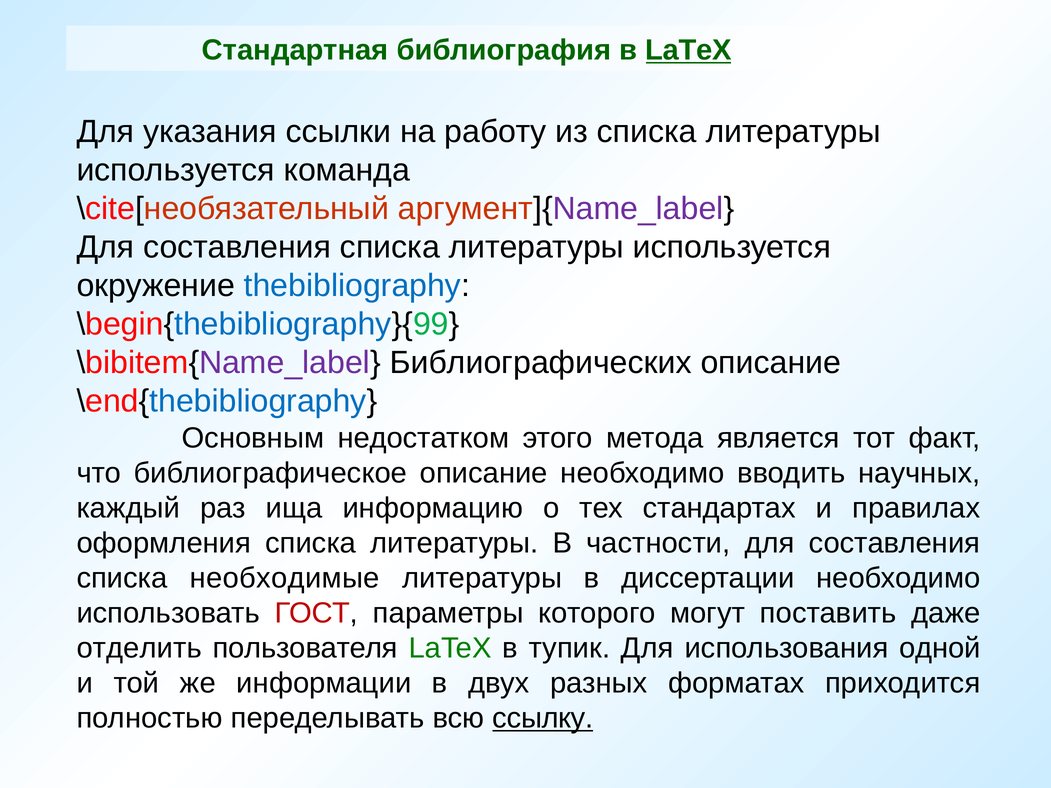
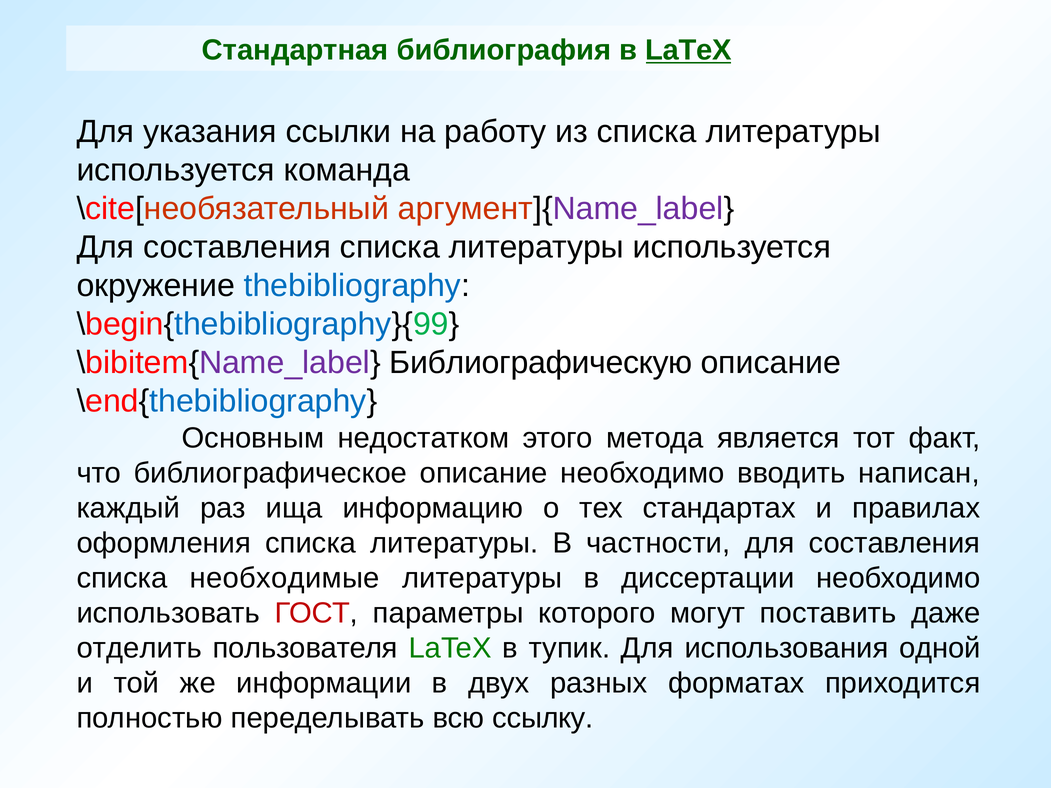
Библиографических: Библиографических -> Библиографическую
научных: научных -> написан
ссылку underline: present -> none
